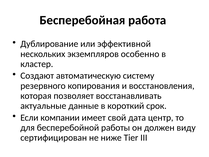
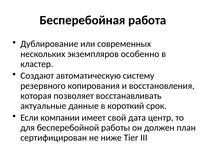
эффективной: эффективной -> современных
виду: виду -> план
